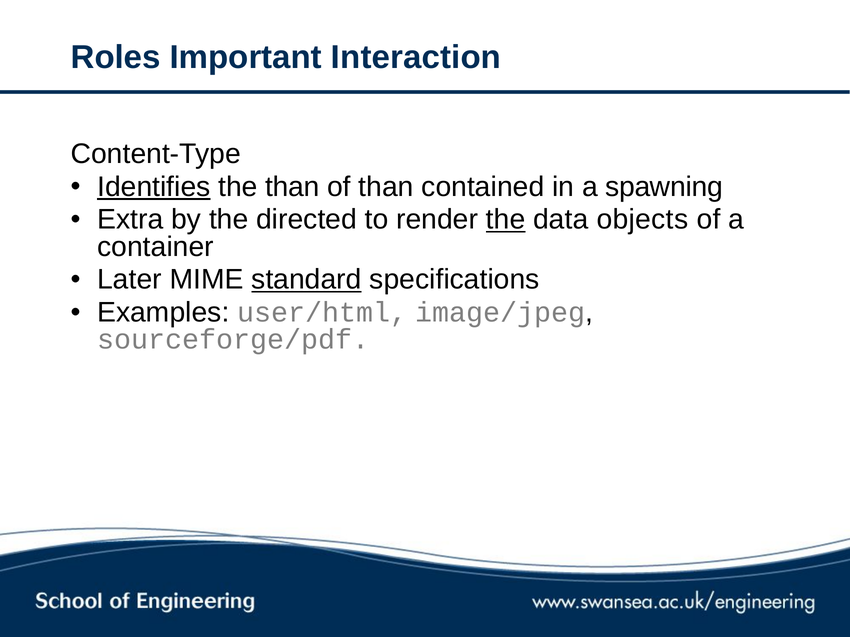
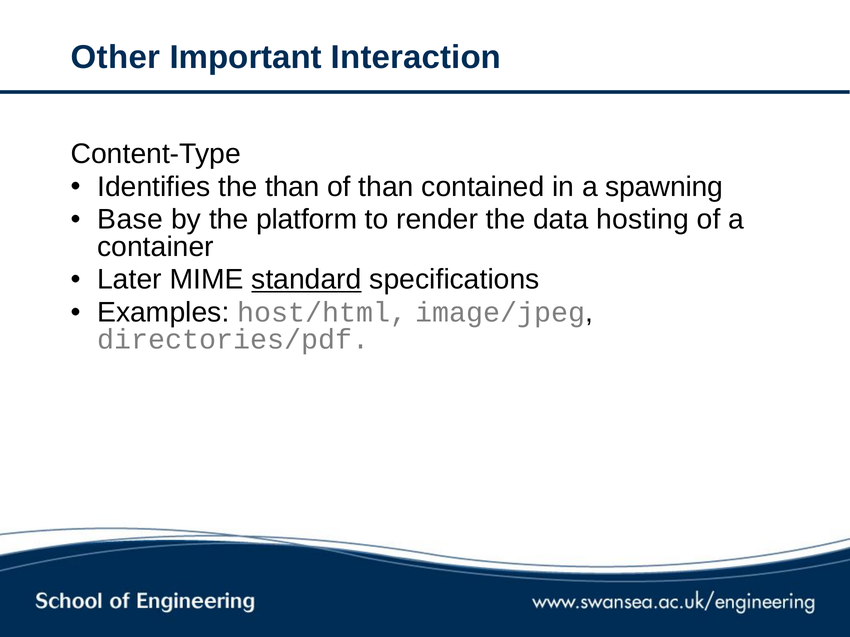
Roles: Roles -> Other
Identifies underline: present -> none
Extra: Extra -> Base
directed: directed -> platform
the at (506, 220) underline: present -> none
objects: objects -> hosting
user/html: user/html -> host/html
sourceforge/pdf: sourceforge/pdf -> directories/pdf
